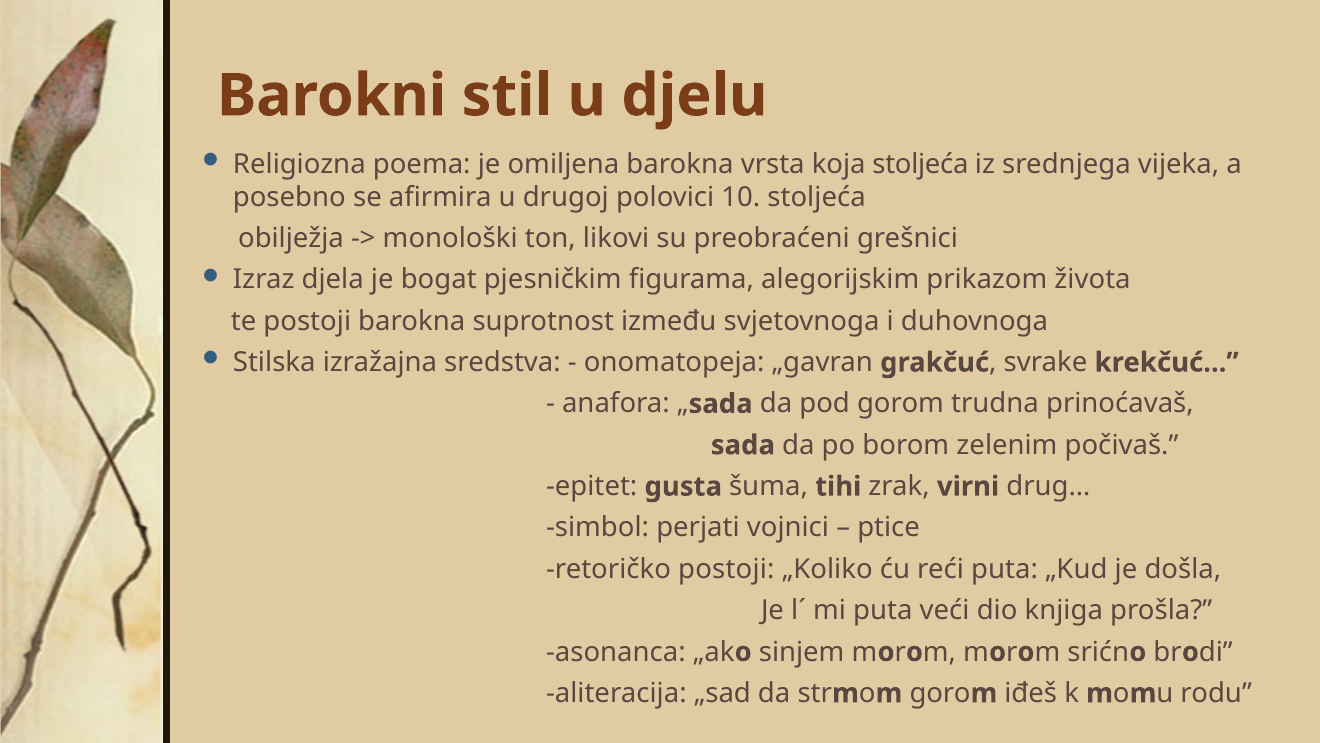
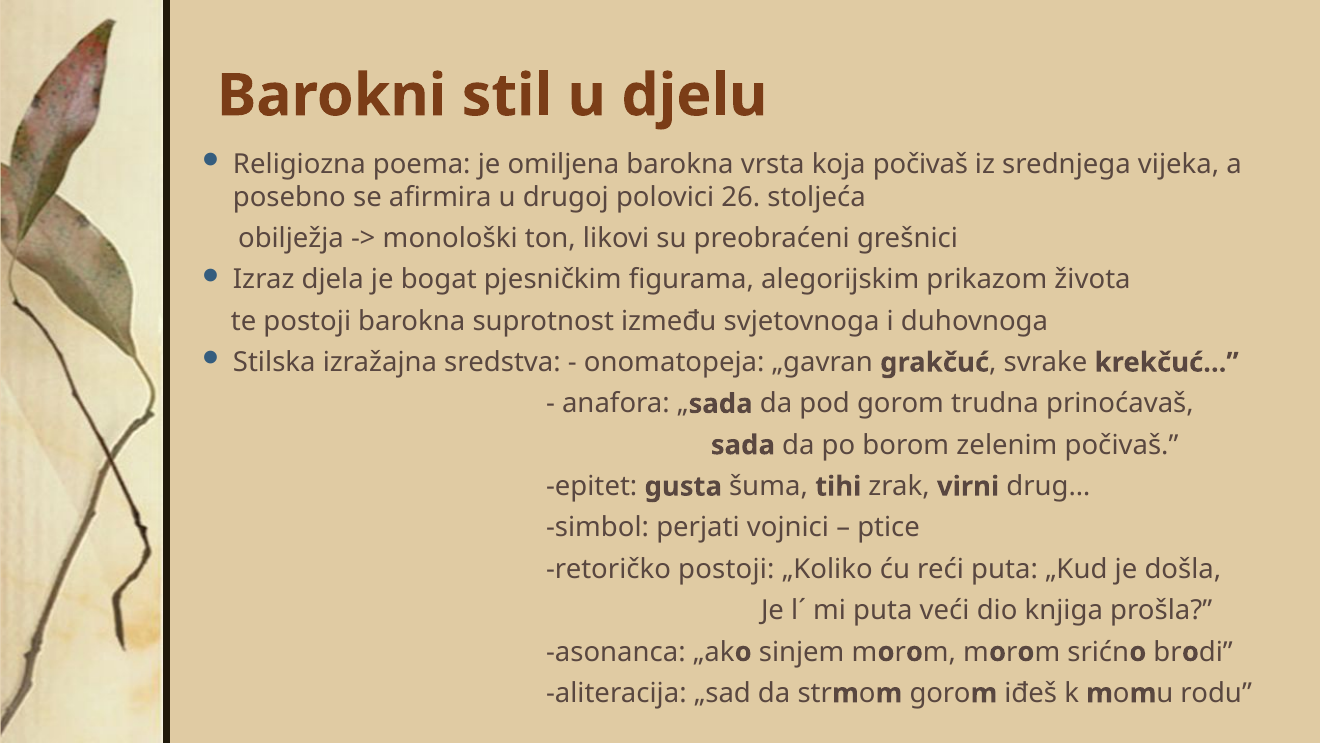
koja stoljeća: stoljeća -> počivaš
10: 10 -> 26
